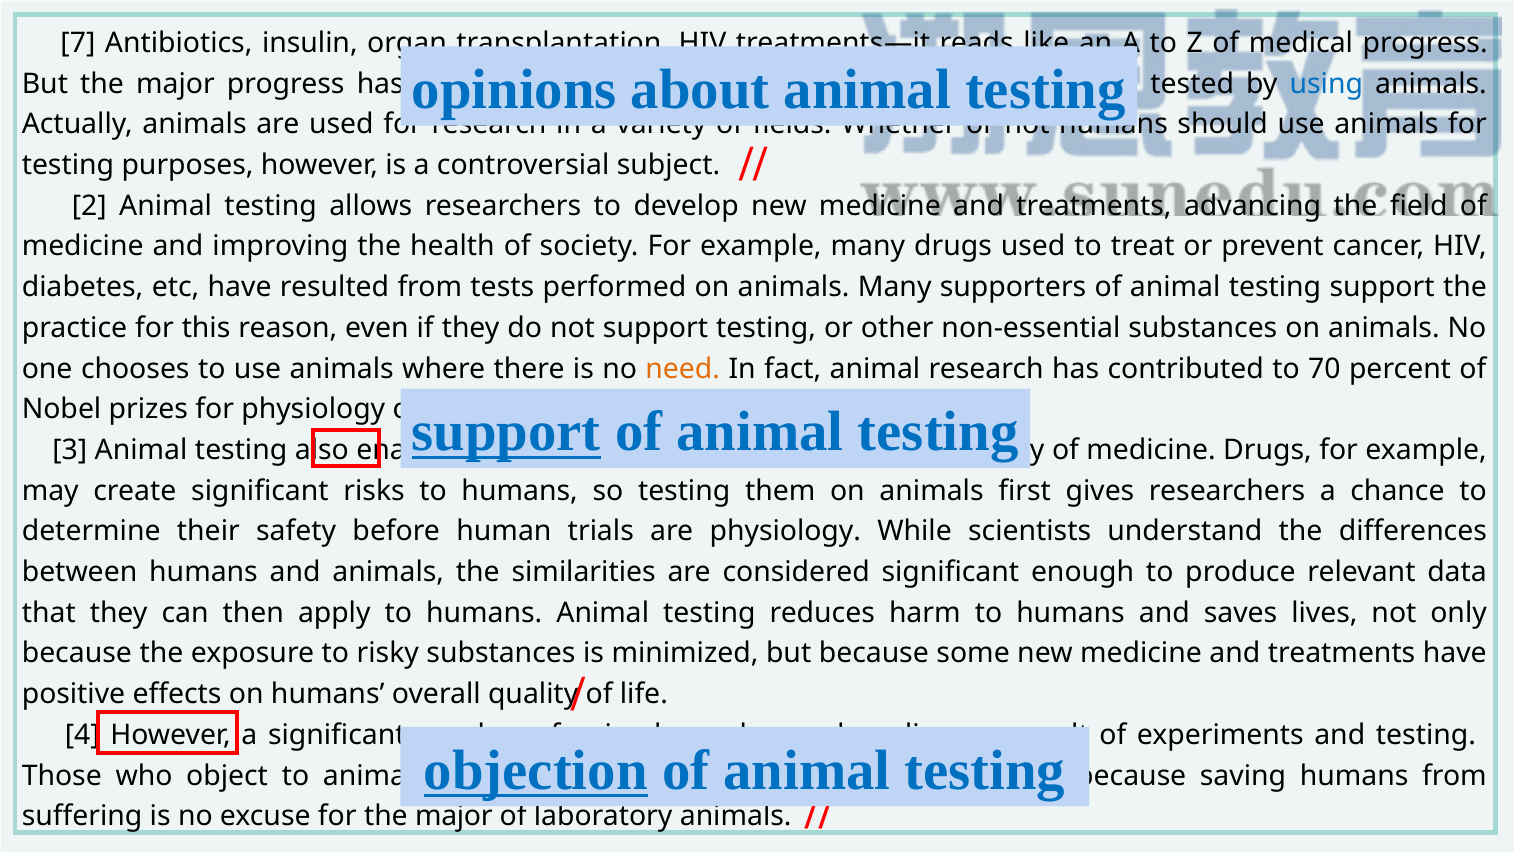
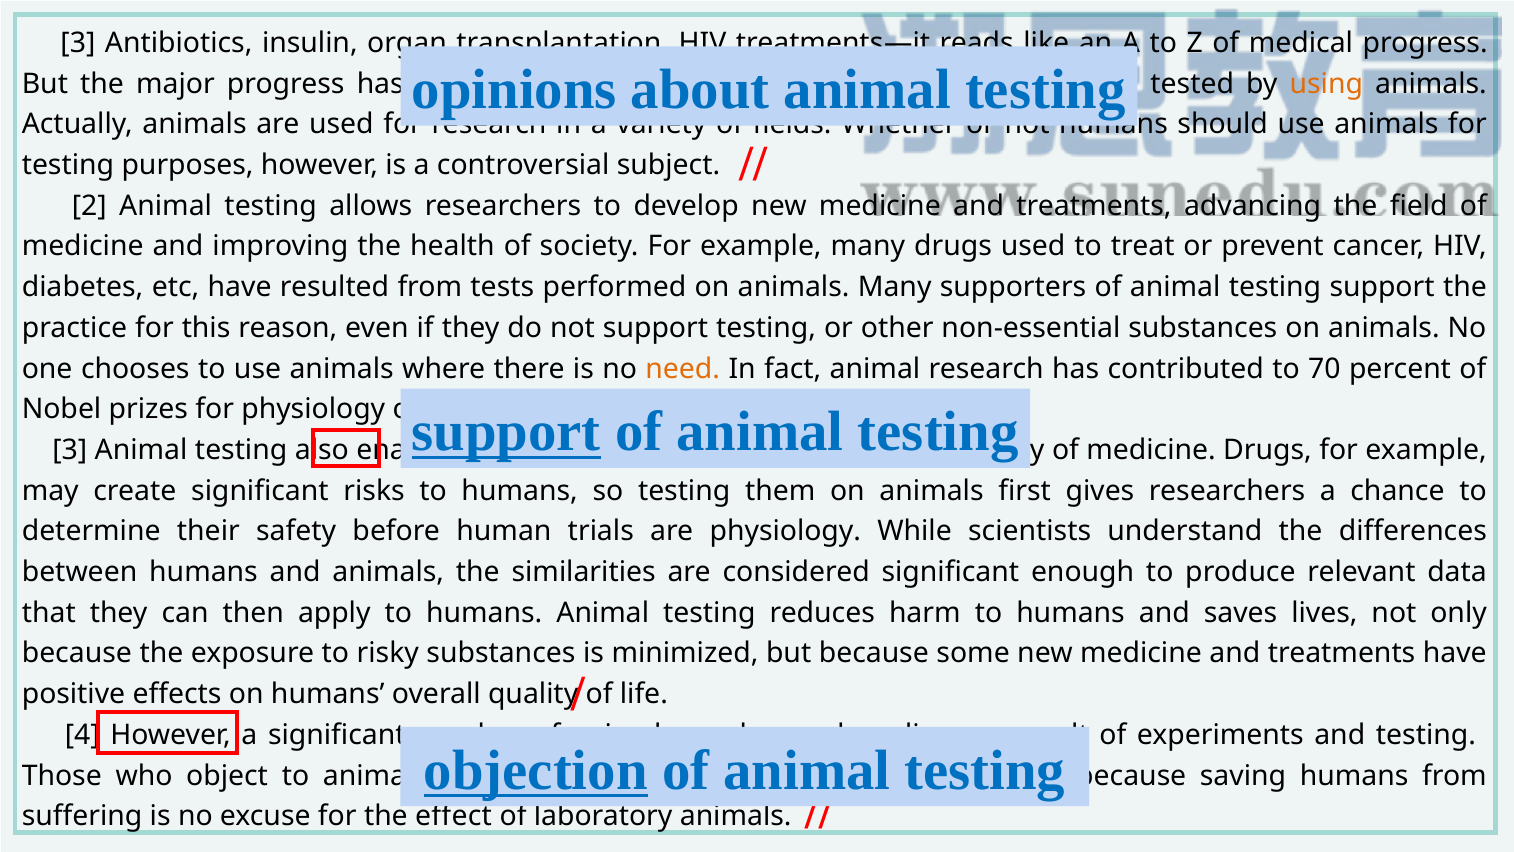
7 at (78, 43): 7 -> 3
using colour: blue -> orange
for the major: major -> effect
